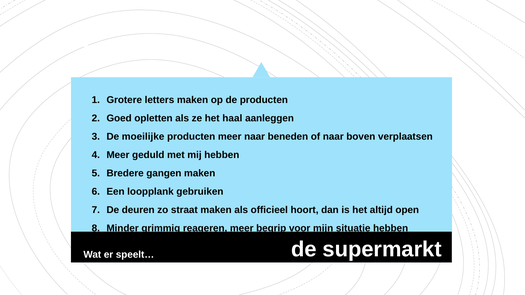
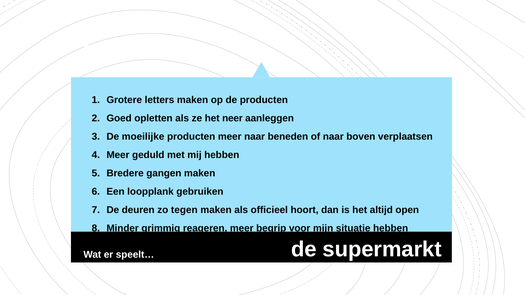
haal: haal -> neer
straat: straat -> tegen
